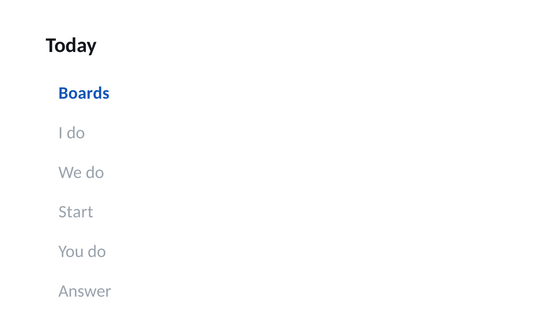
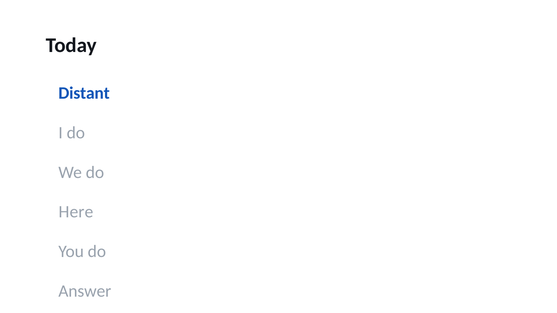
Boards: Boards -> Distant
Start: Start -> Here
